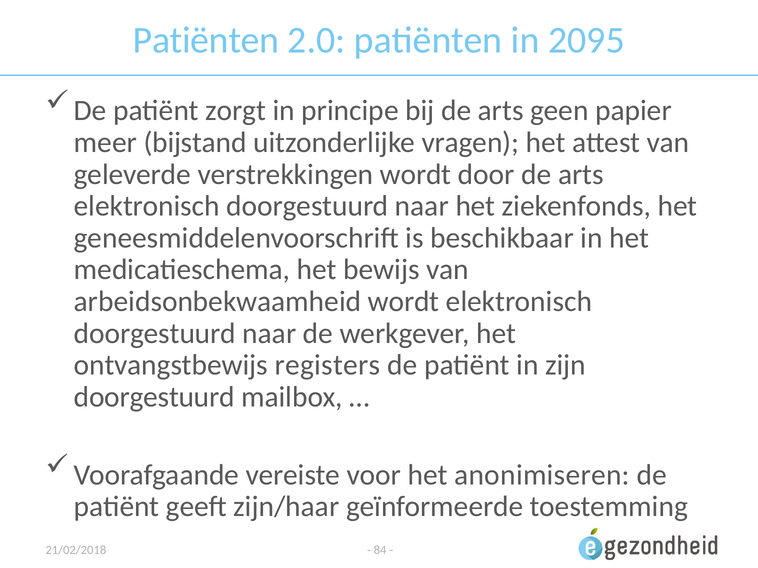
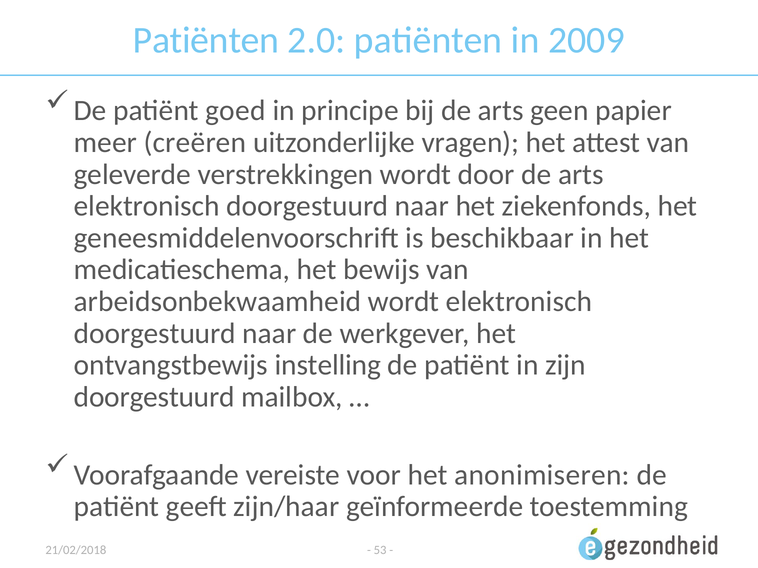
2095: 2095 -> 2009
zorgt: zorgt -> goed
bijstand: bijstand -> creëren
registers: registers -> instelling
84: 84 -> 53
